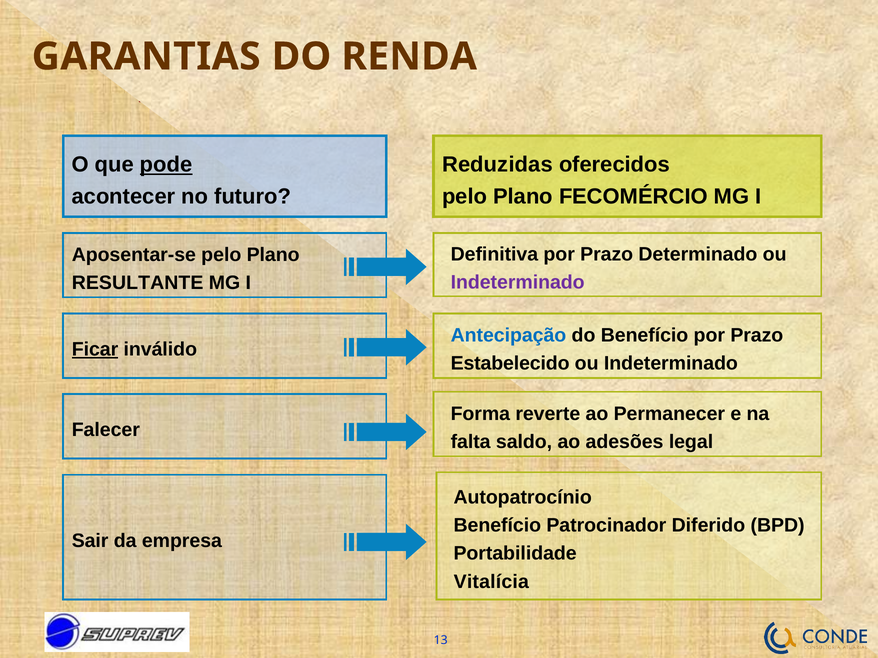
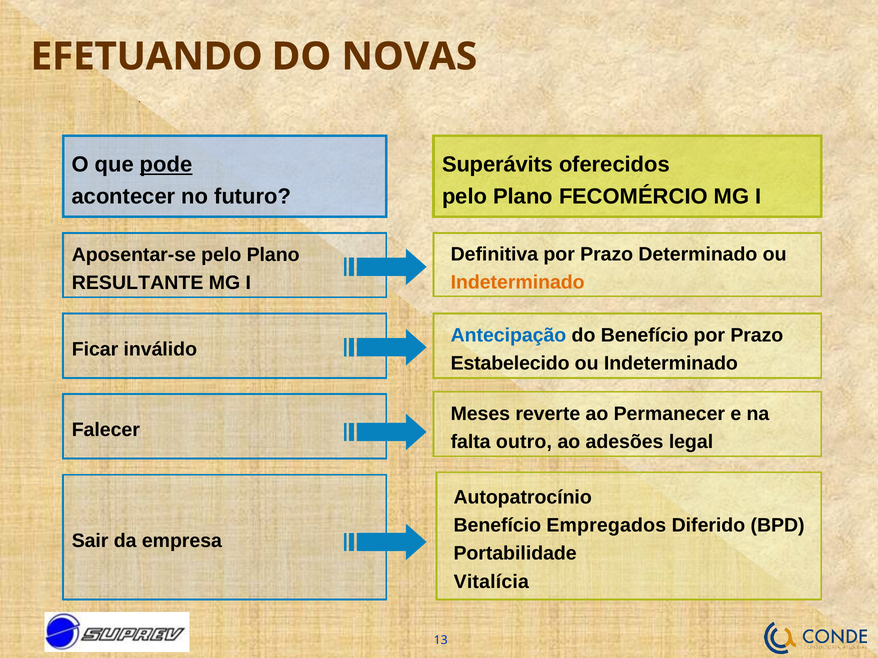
GARANTIAS: GARANTIAS -> EFETUANDO
RENDA: RENDA -> NOVAS
Reduzidas: Reduzidas -> Superávits
Indeterminado at (518, 283) colour: purple -> orange
Ficar underline: present -> none
Forma: Forma -> Meses
saldo: saldo -> outro
Patrocinador: Patrocinador -> Empregados
